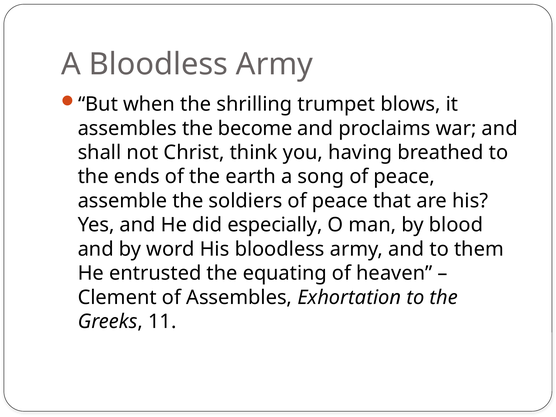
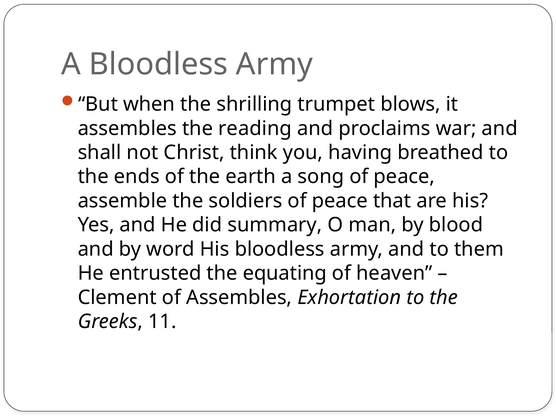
become: become -> reading
especially: especially -> summary
